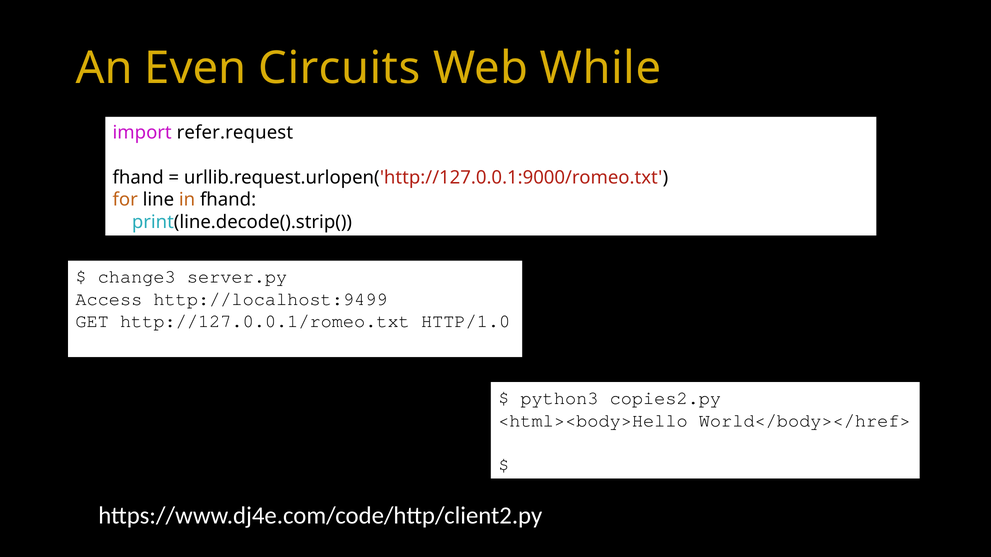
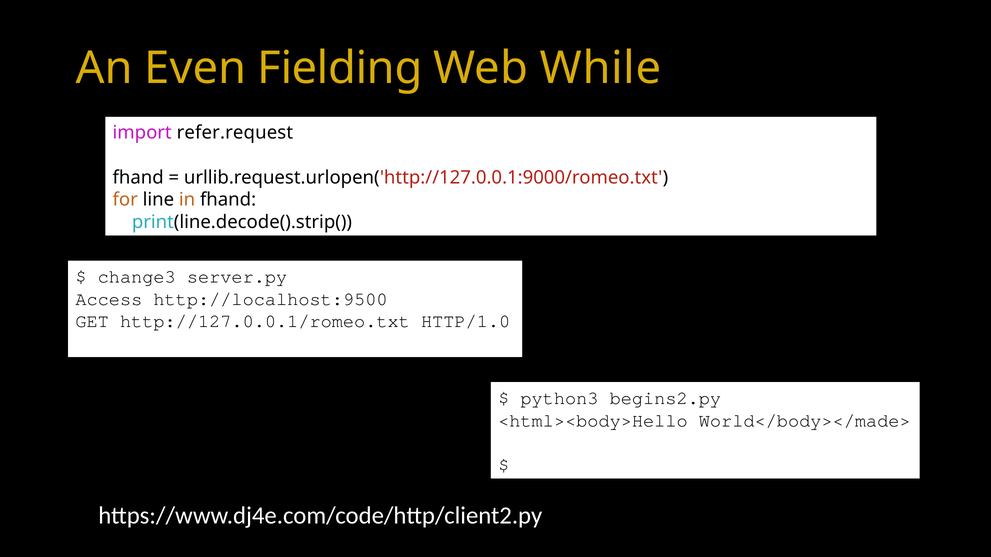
Circuits: Circuits -> Fielding
http://localhost:9499: http://localhost:9499 -> http://localhost:9500
copies2.py: copies2.py -> begins2.py
World</body></href>: World</body></href> -> World</body></made>
